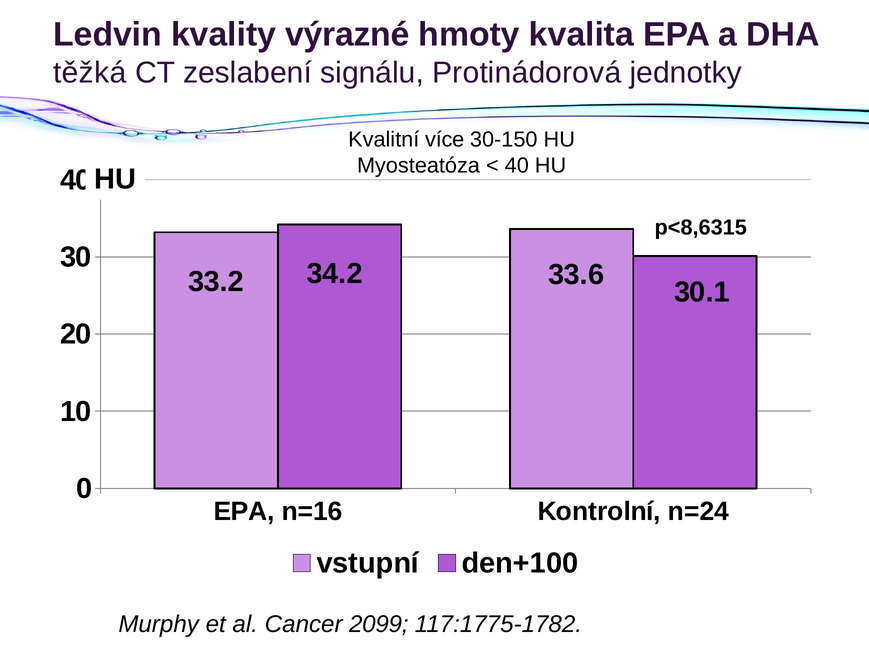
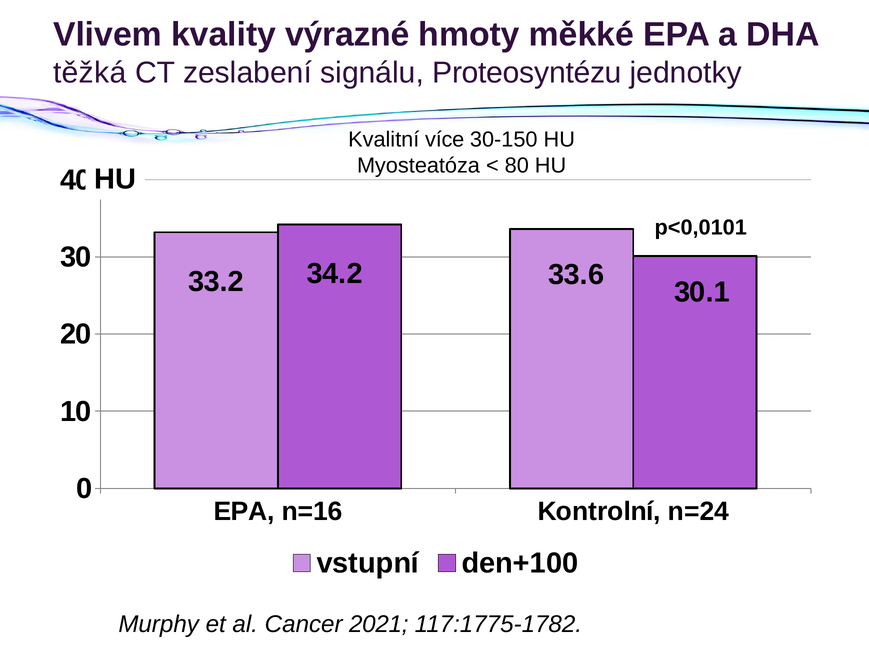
Ledvin: Ledvin -> Vlivem
kvalita: kvalita -> měkké
Protinádorová: Protinádorová -> Proteosyntézu
40 at (517, 165): 40 -> 80
p<8,6315: p<8,6315 -> p<0,0101
2099: 2099 -> 2021
